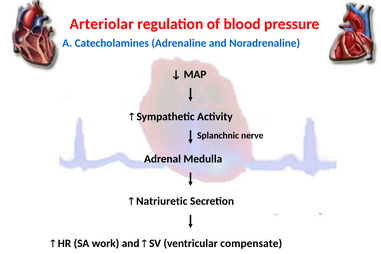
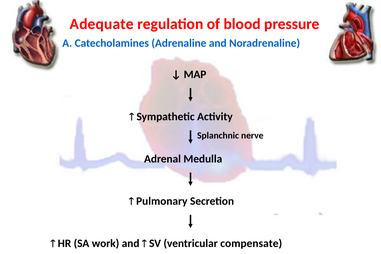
Arteriolar: Arteriolar -> Adequate
Natriuretic: Natriuretic -> Pulmonary
